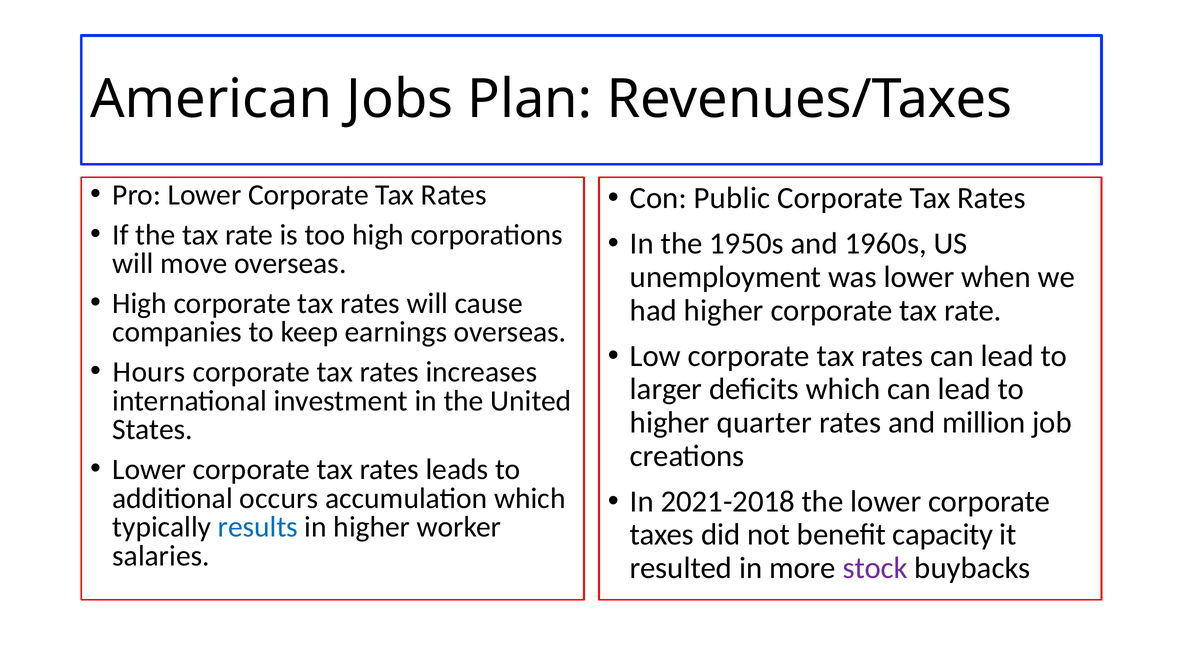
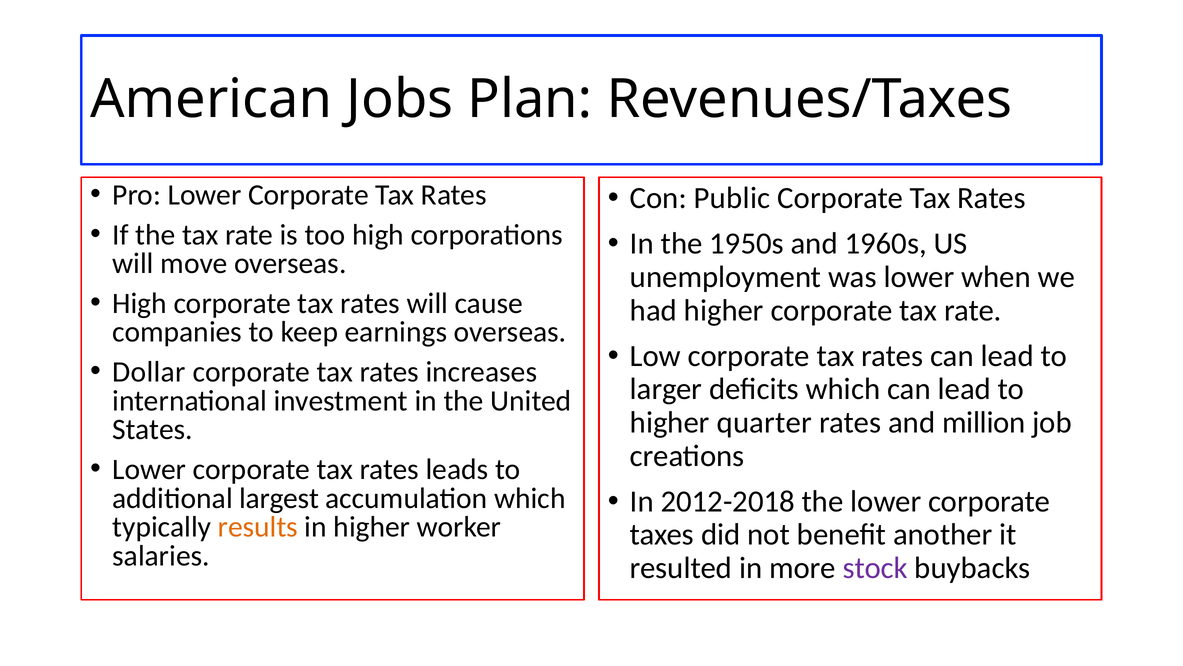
Hours: Hours -> Dollar
2021-2018: 2021-2018 -> 2012-2018
occurs: occurs -> largest
results colour: blue -> orange
capacity: capacity -> another
